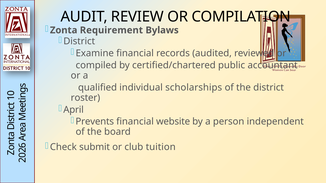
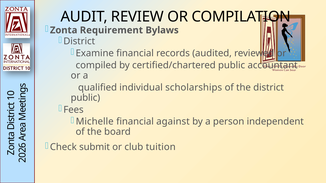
roster at (85, 98): roster -> public
April: April -> Fees
Prevents: Prevents -> Michelle
website: website -> against
